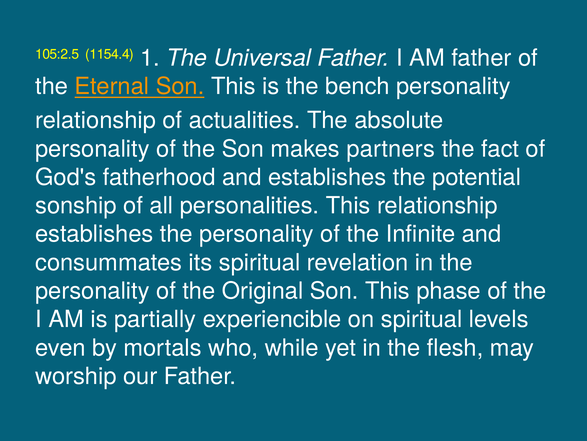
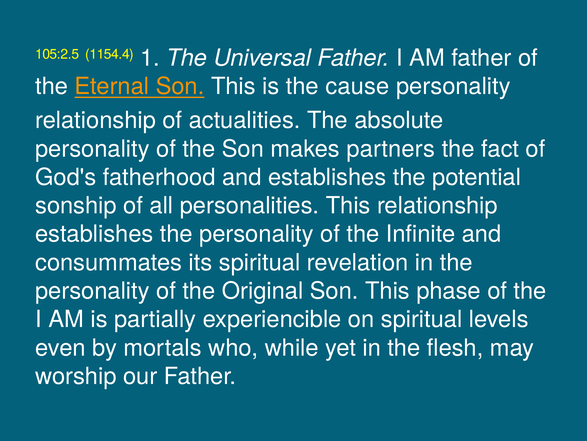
bench: bench -> cause
